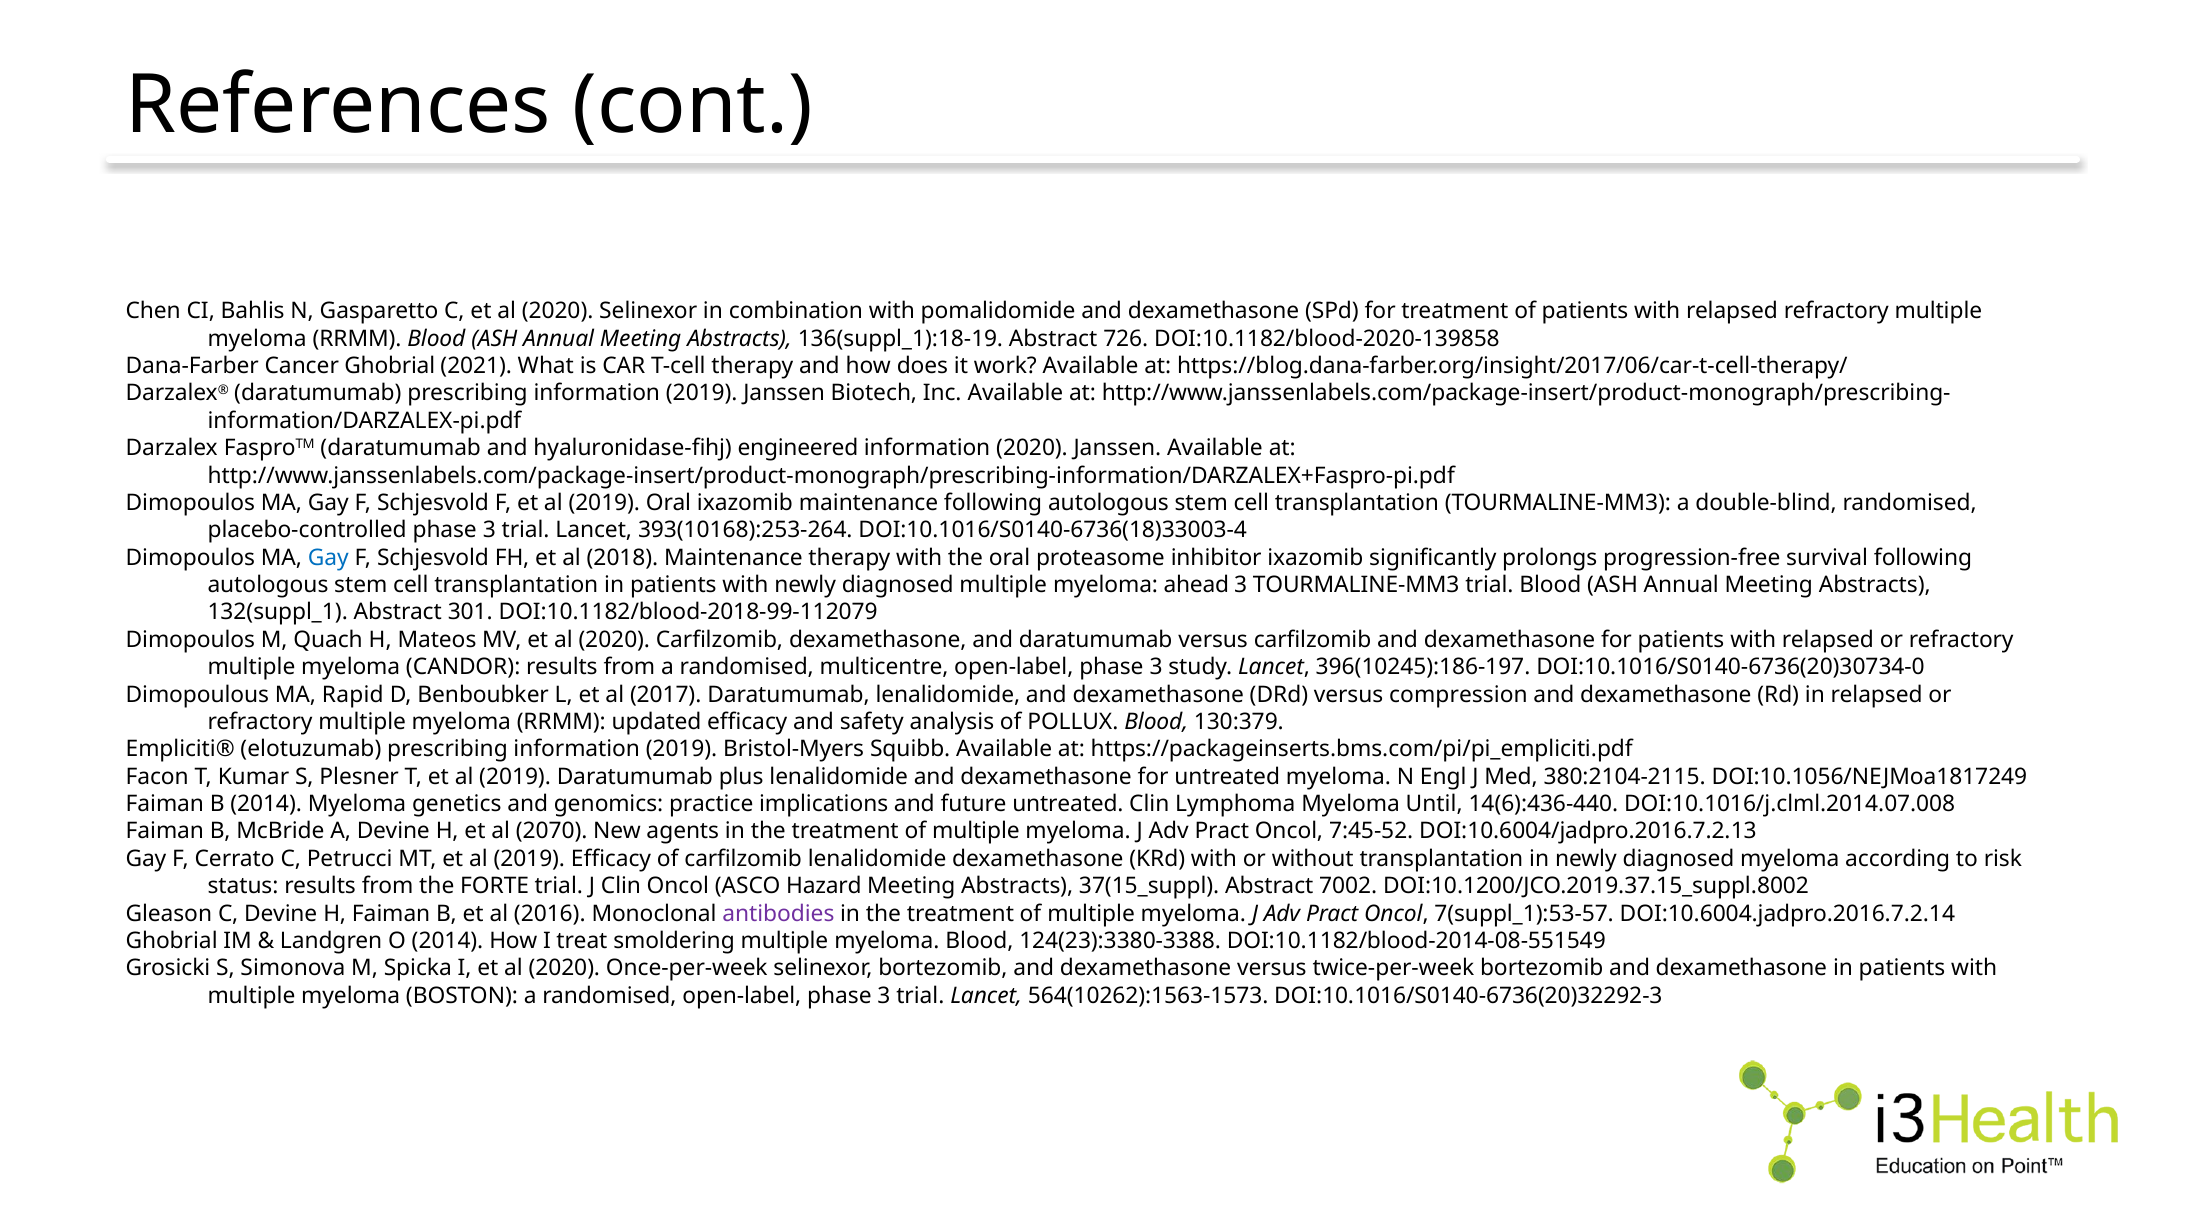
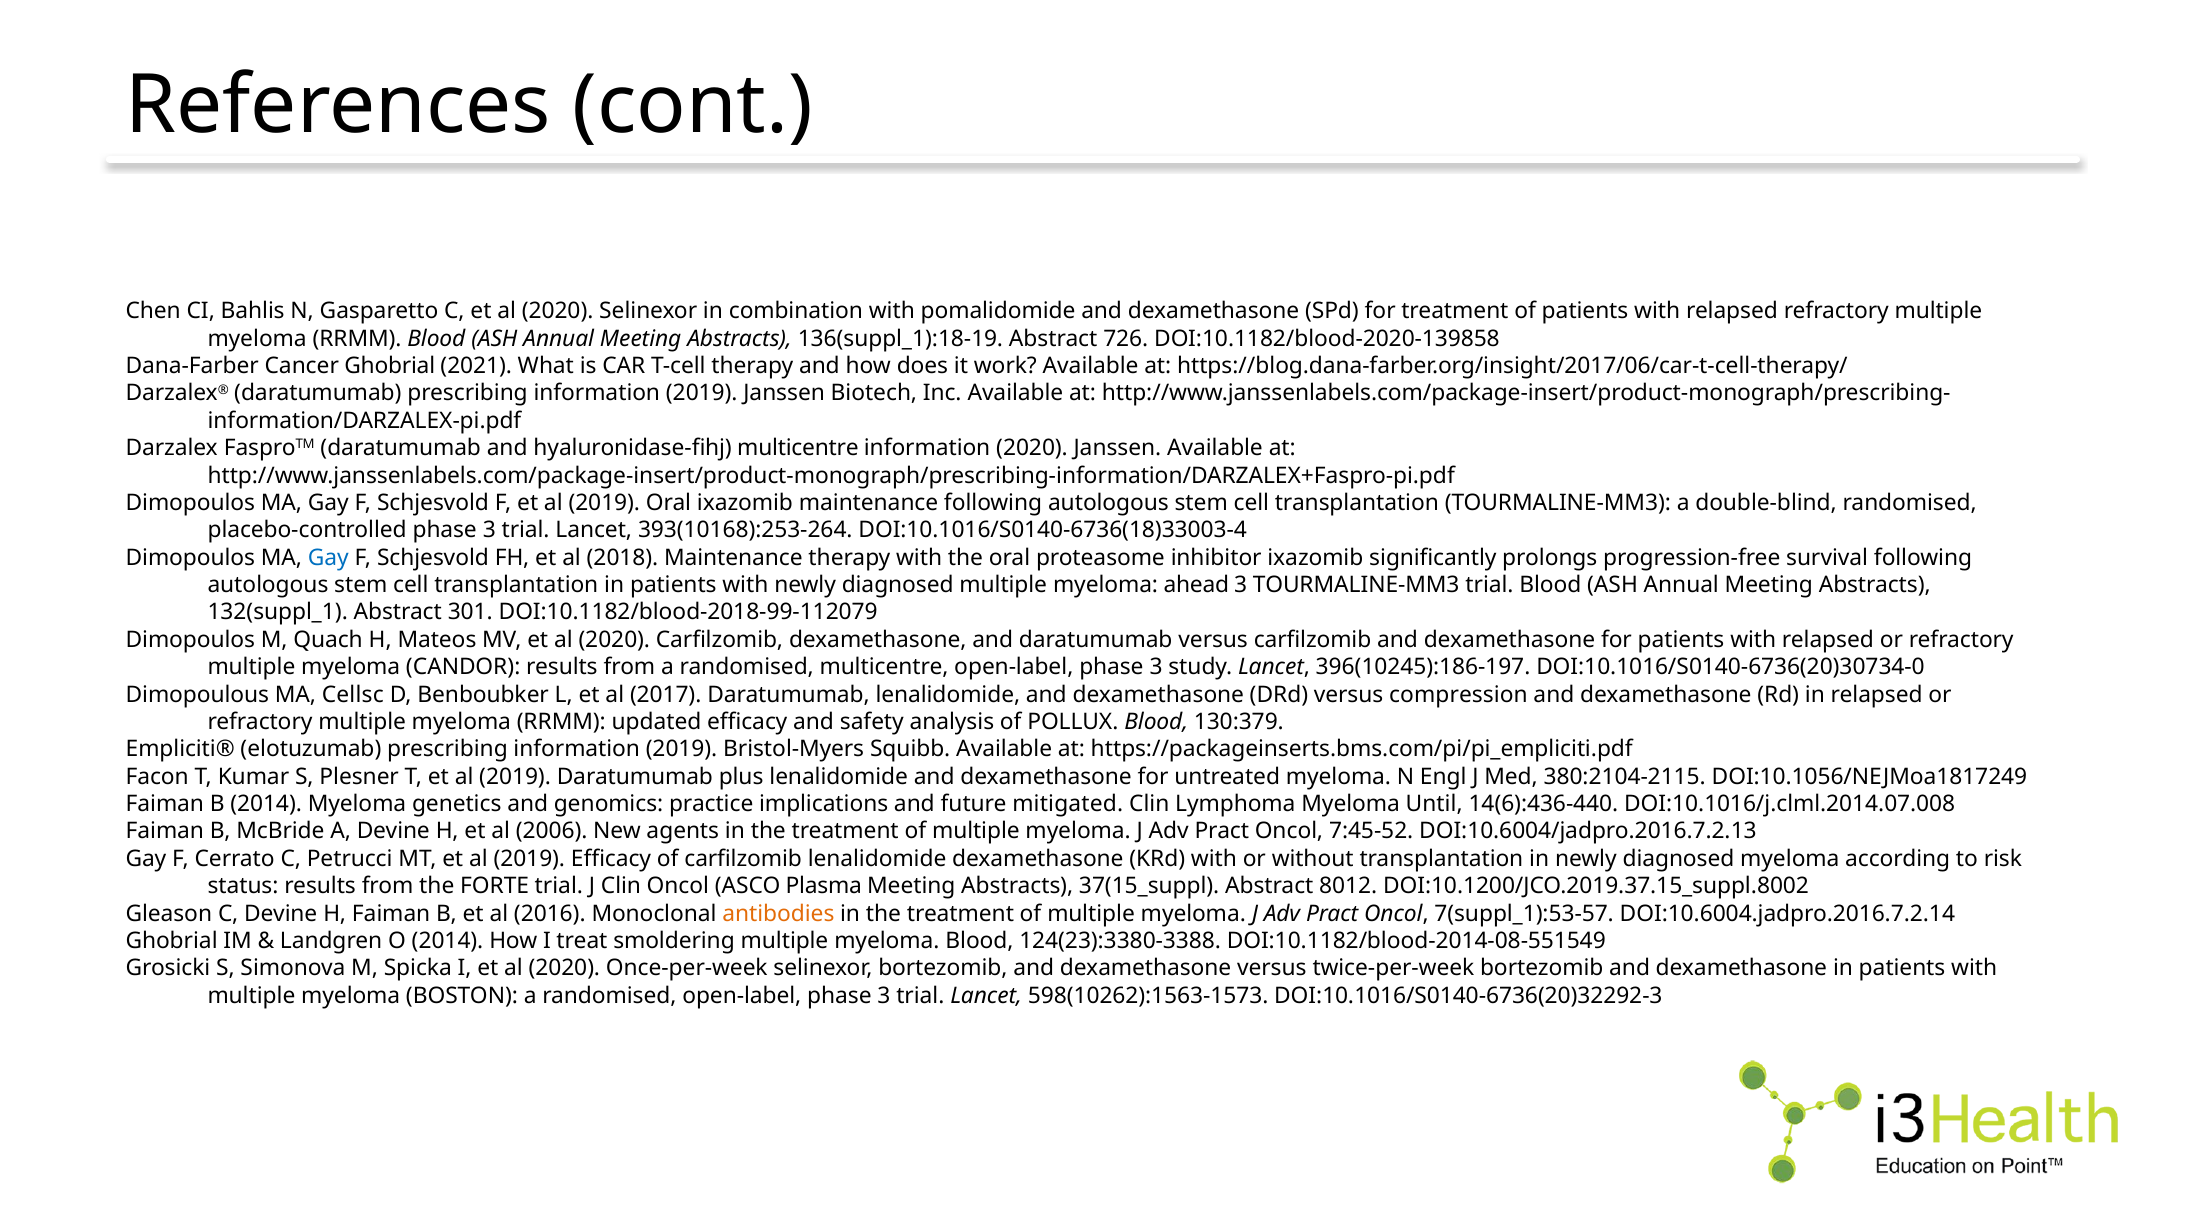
hyaluronidase-fihj engineered: engineered -> multicentre
Rapid: Rapid -> Cellsc
future untreated: untreated -> mitigated
2070: 2070 -> 2006
Hazard: Hazard -> Plasma
7002: 7002 -> 8012
antibodies colour: purple -> orange
564(10262):1563-1573: 564(10262):1563-1573 -> 598(10262):1563-1573
